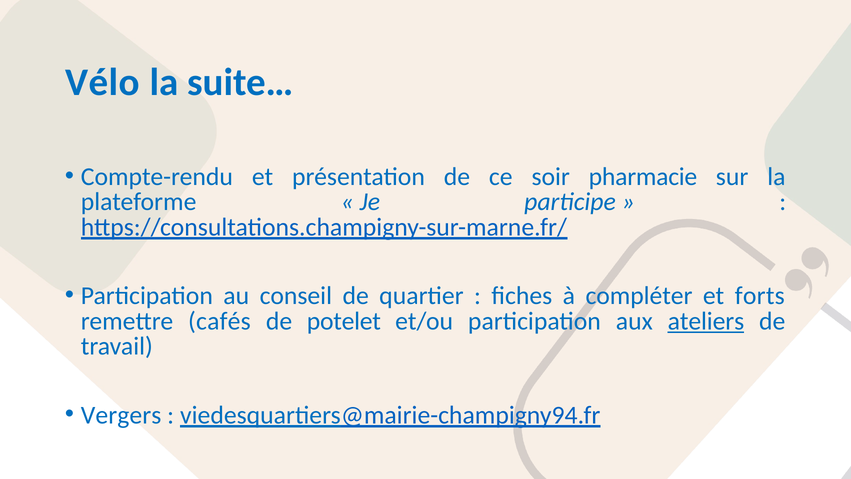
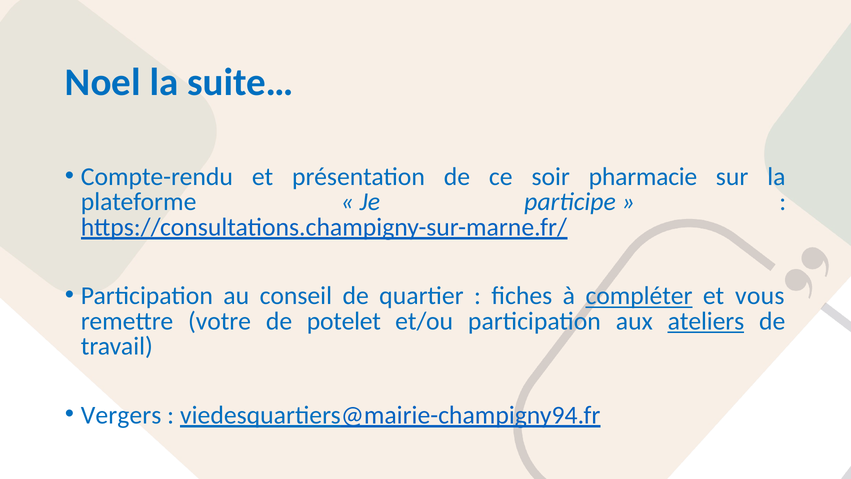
Vélo: Vélo -> Noel
compléter underline: none -> present
forts: forts -> vous
cafés: cafés -> votre
